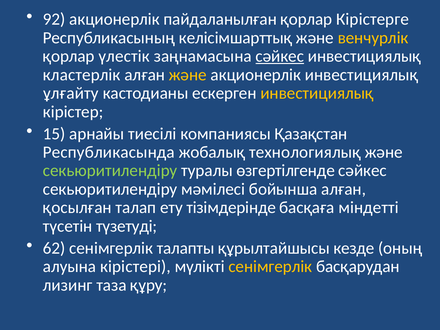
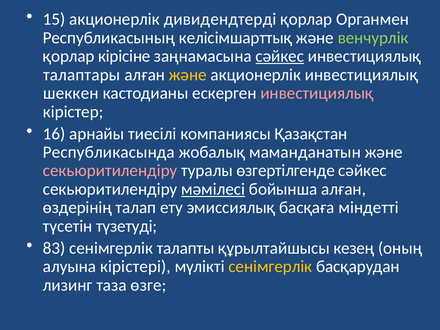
92: 92 -> 15
пайдаланылған: пайдаланылған -> дивидендтерді
Кірістерге: Кірістерге -> Органмен
венчурлік colour: yellow -> light green
үлестік: үлестік -> кірісіне
кластерлік: кластерлік -> талаптары
ұлғайту: ұлғайту -> шеккен
инвестициялық at (317, 93) colour: yellow -> pink
15: 15 -> 16
технологиялық: технологиялық -> маманданатын
секьюритилендіру at (110, 171) colour: light green -> pink
мәмілесі underline: none -> present
қосылған: қосылған -> өздерінің
тiзiмдерiнде: тiзiмдерiнде -> эмиссиялық
62: 62 -> 83
кезде: кезде -> кезең
құру: құру -> өзге
